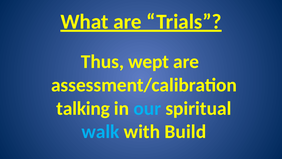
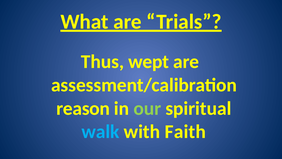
talking: talking -> reason
our colour: light blue -> light green
Build: Build -> Faith
